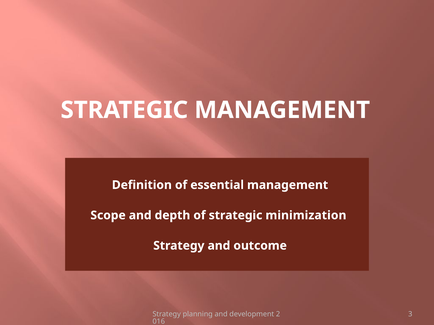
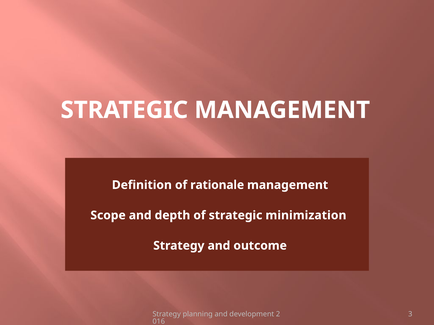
essential: essential -> rationale
